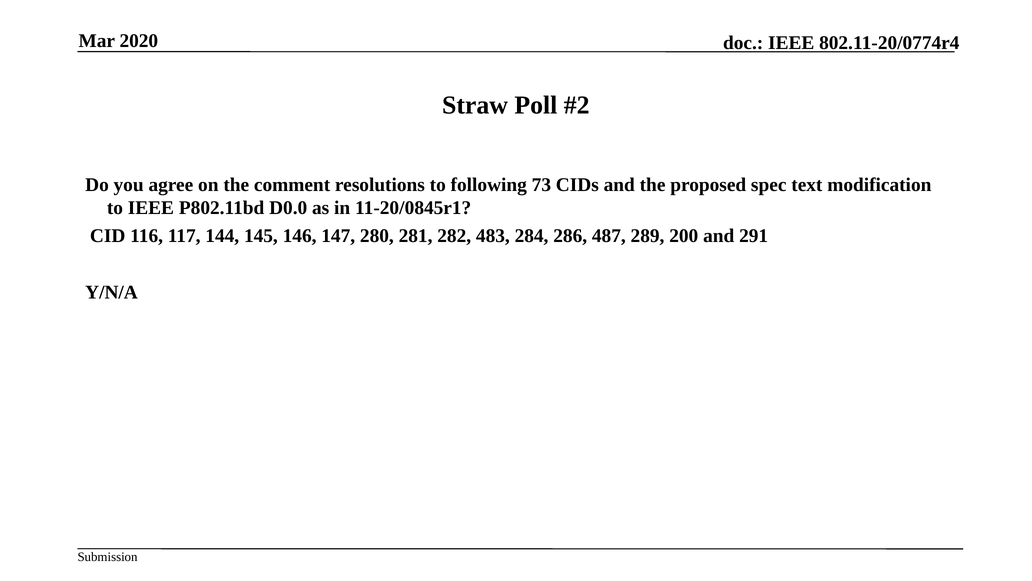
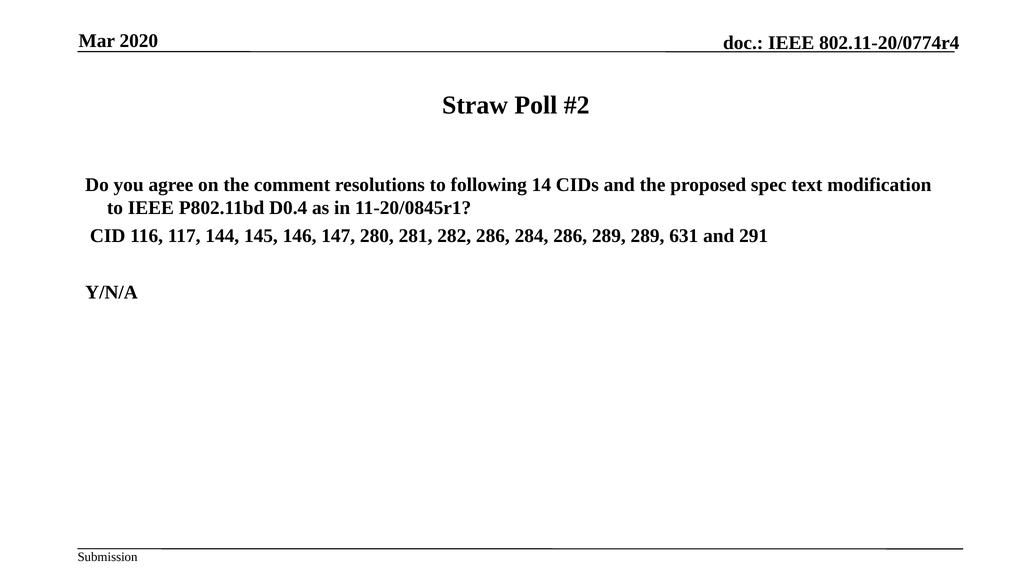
73: 73 -> 14
D0.0: D0.0 -> D0.4
282 483: 483 -> 286
286 487: 487 -> 289
200: 200 -> 631
